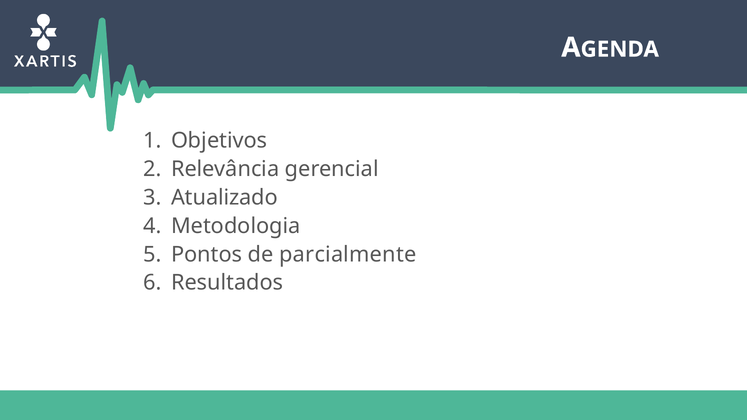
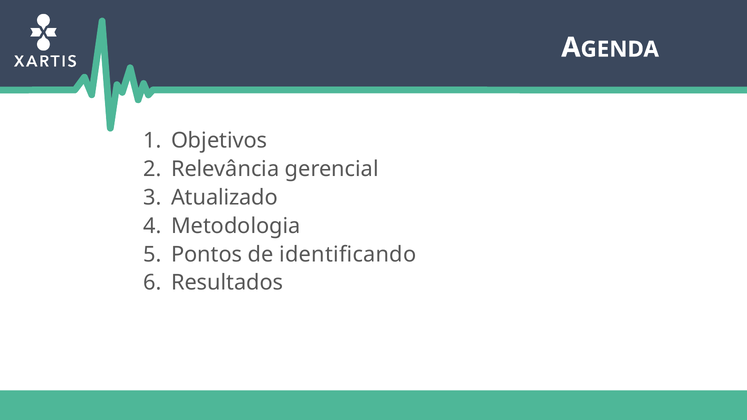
parcialmente: parcialmente -> identificando
